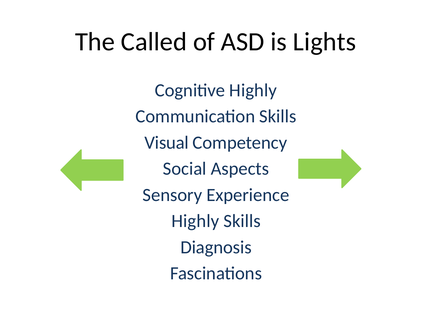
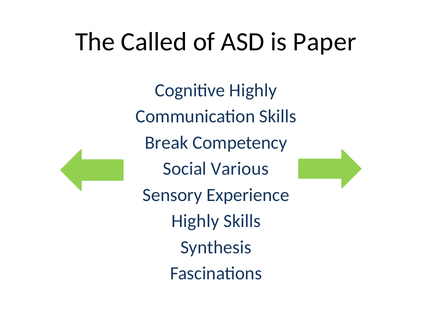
Lights: Lights -> Paper
Visual: Visual -> Break
Aspects: Aspects -> Various
Diagnosis: Diagnosis -> Synthesis
